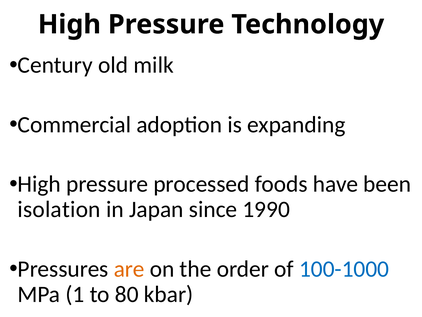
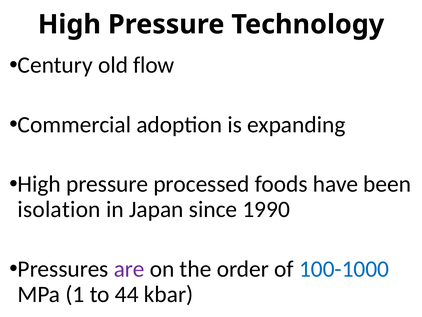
milk: milk -> flow
are colour: orange -> purple
80: 80 -> 44
